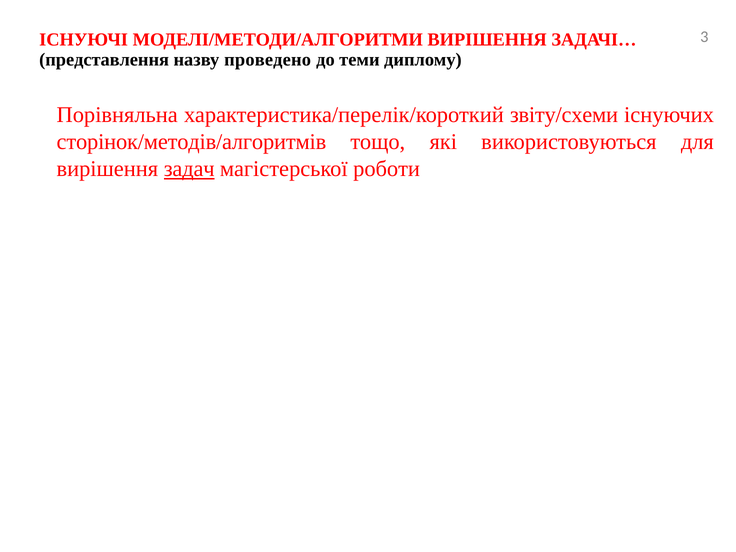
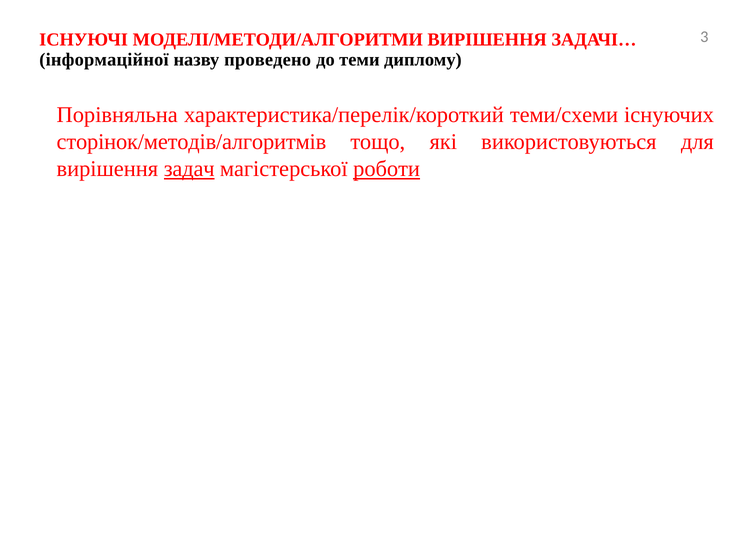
представлення: представлення -> інформаційної
звіту/схеми: звіту/схеми -> теми/схеми
роботи underline: none -> present
